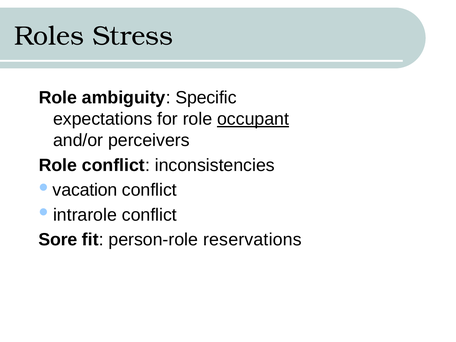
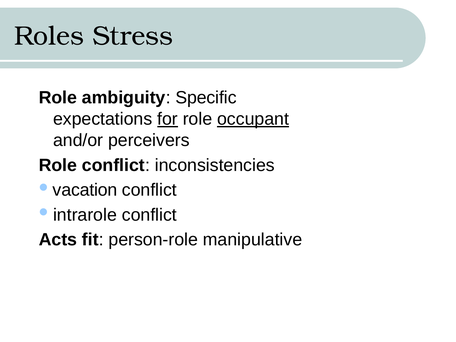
for underline: none -> present
Sore: Sore -> Acts
reservations: reservations -> manipulative
